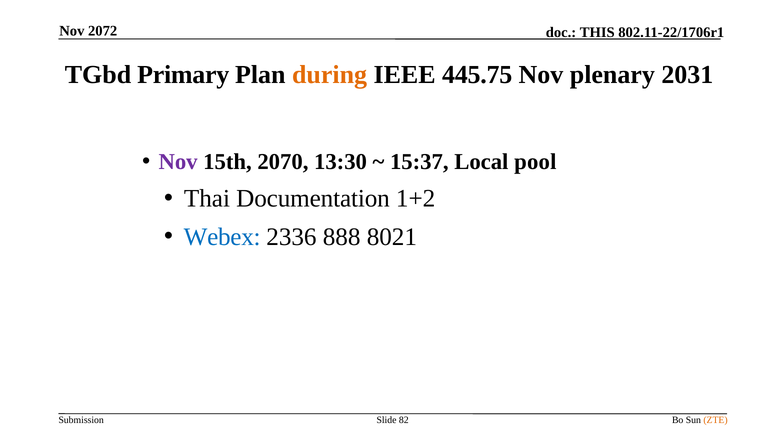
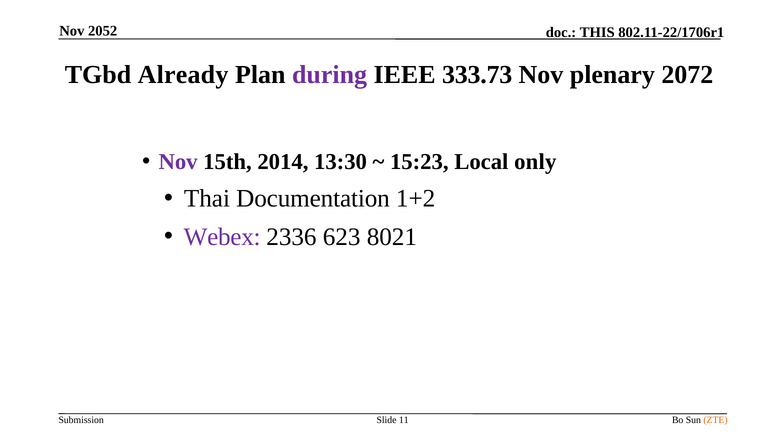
2072: 2072 -> 2052
Primary: Primary -> Already
during colour: orange -> purple
445.75: 445.75 -> 333.73
2031: 2031 -> 2072
2070: 2070 -> 2014
15:37: 15:37 -> 15:23
pool: pool -> only
Webex colour: blue -> purple
888: 888 -> 623
82: 82 -> 11
